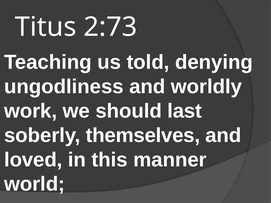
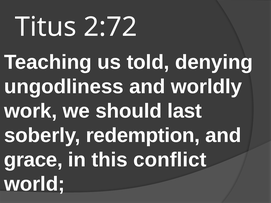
2:73: 2:73 -> 2:72
themselves: themselves -> redemption
loved: loved -> grace
manner: manner -> conflict
